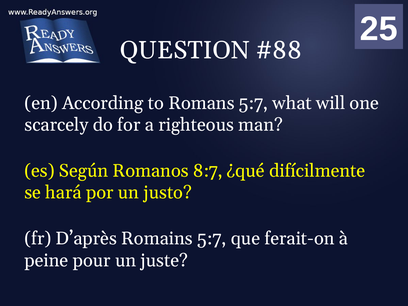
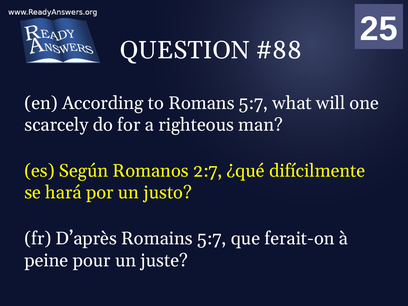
8:7: 8:7 -> 2:7
